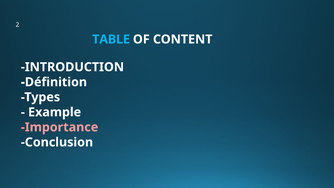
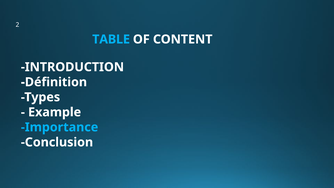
Importance colour: pink -> light blue
